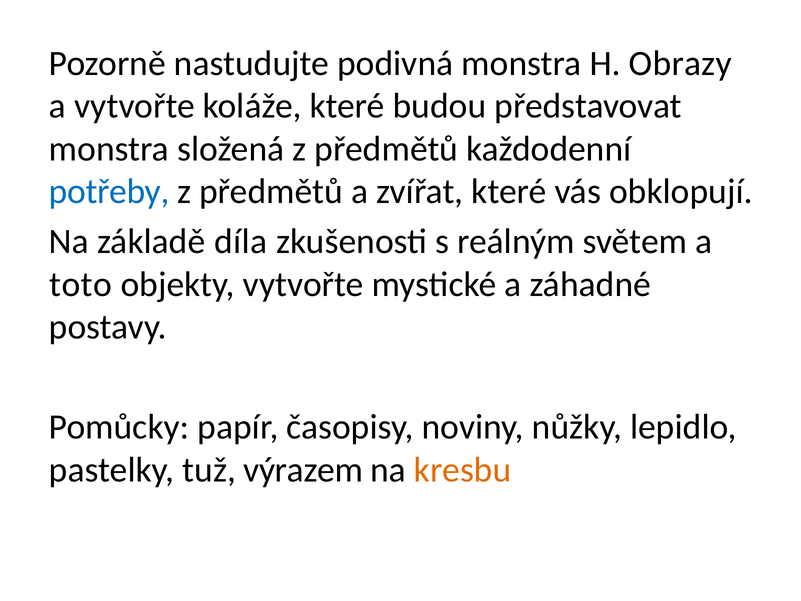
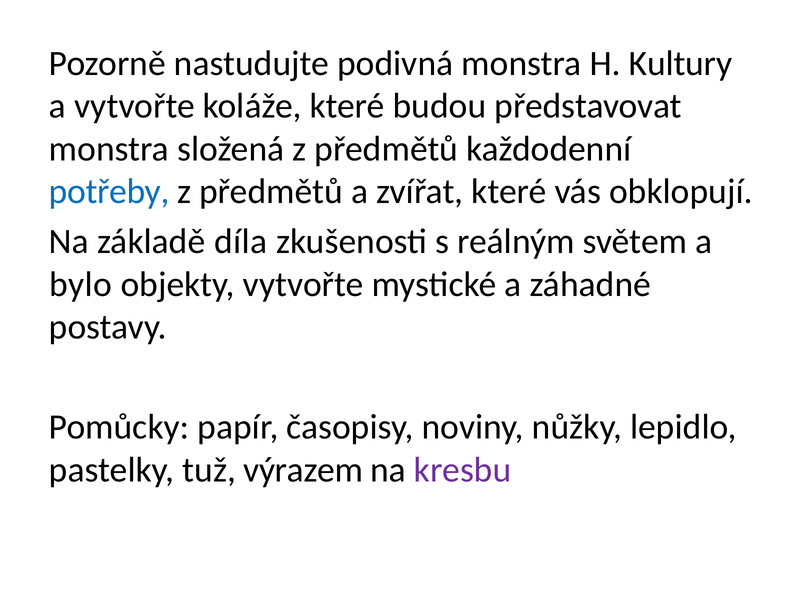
Obrazy: Obrazy -> Kultury
toto: toto -> bylo
kresbu colour: orange -> purple
